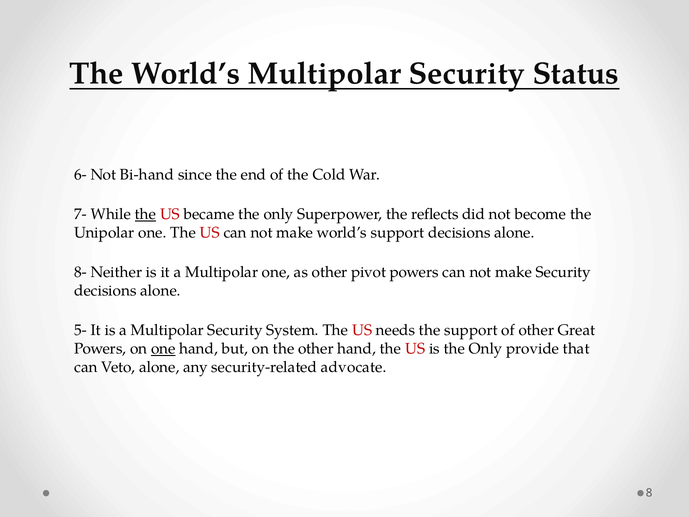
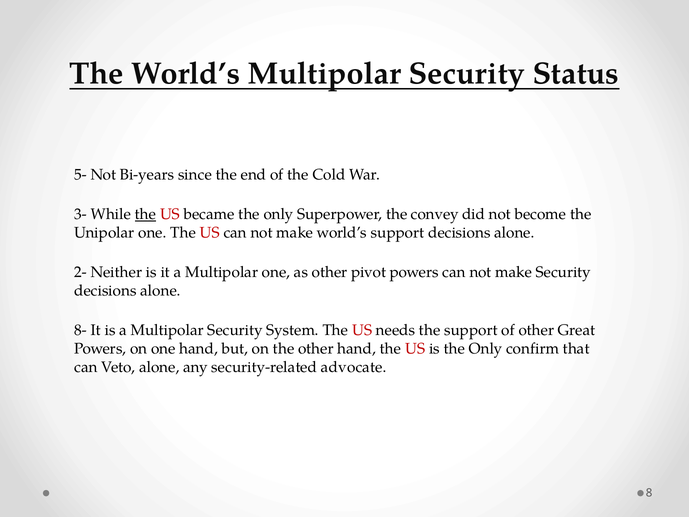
6‐: 6‐ -> 5‐
Bi‐hand: Bi‐hand -> Bi‐years
7‐: 7‐ -> 3‐
reflects: reflects -> convey
8‐: 8‐ -> 2‐
5‐: 5‐ -> 8‐
one at (163, 349) underline: present -> none
provide: provide -> confirm
